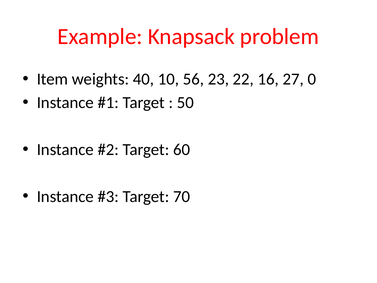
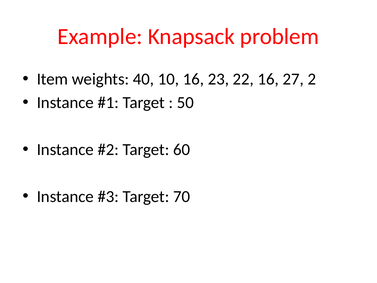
10 56: 56 -> 16
0: 0 -> 2
